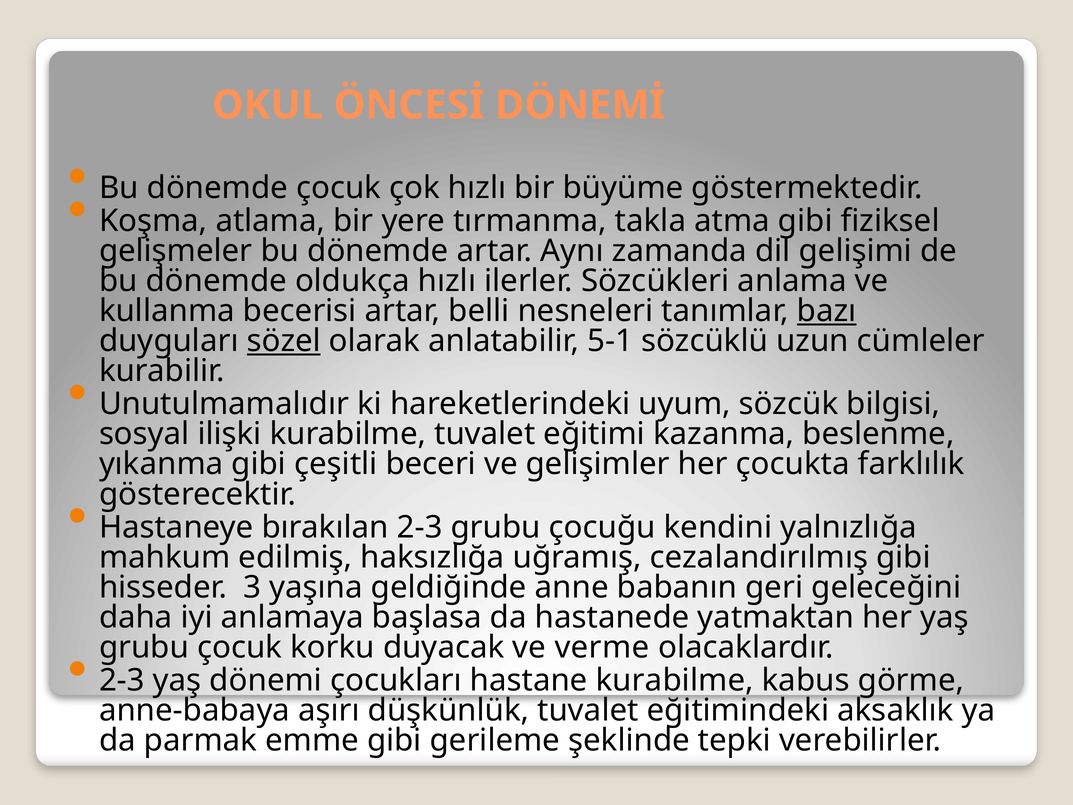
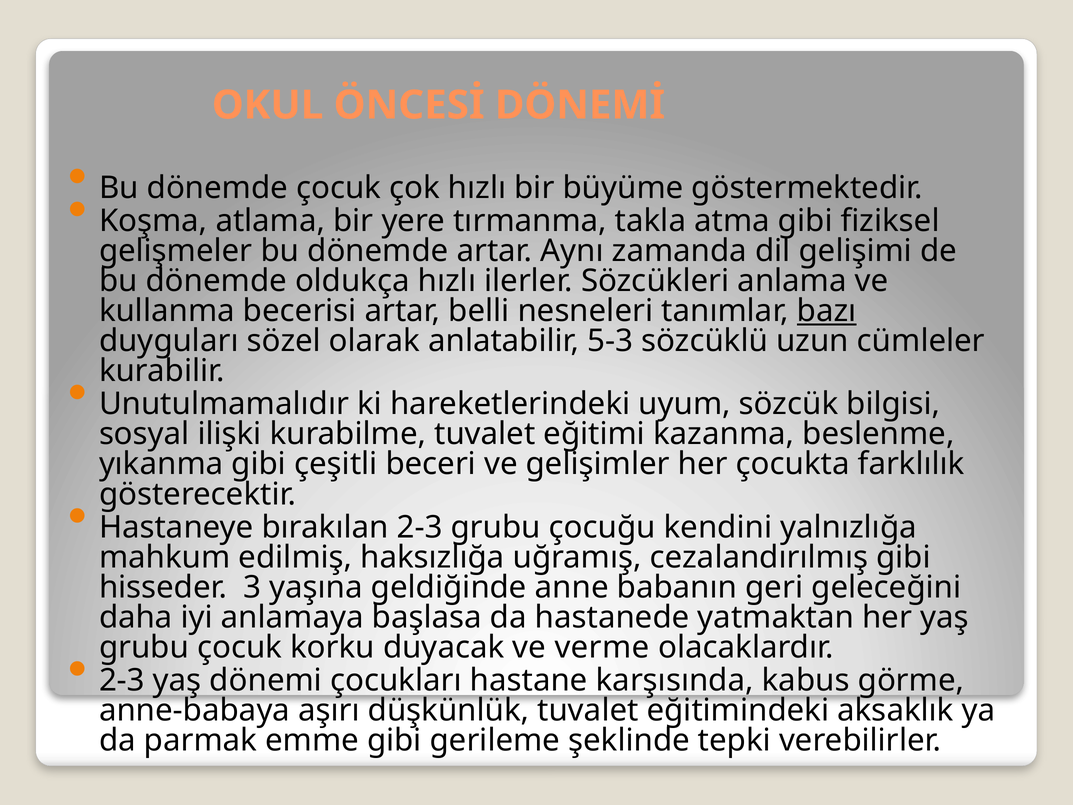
sözel underline: present -> none
5-1: 5-1 -> 5-3
hastane kurabilme: kurabilme -> karşısında
